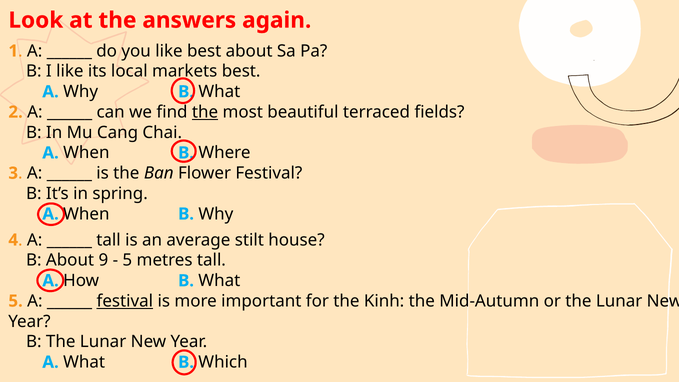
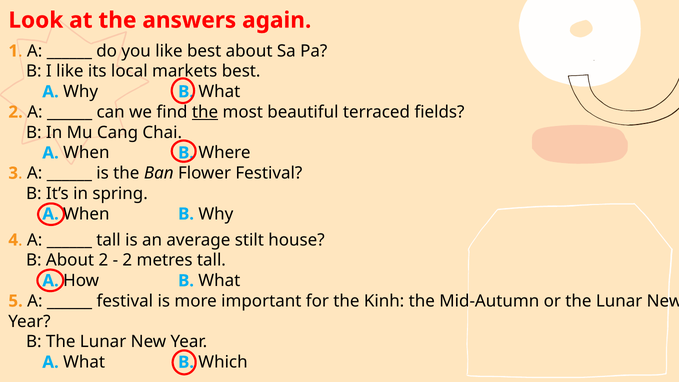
About 9: 9 -> 2
5 at (127, 260): 5 -> 2
festival at (125, 301) underline: present -> none
